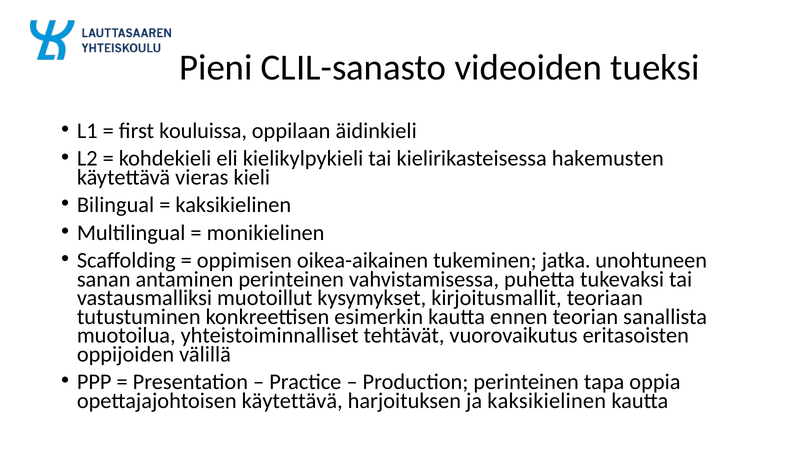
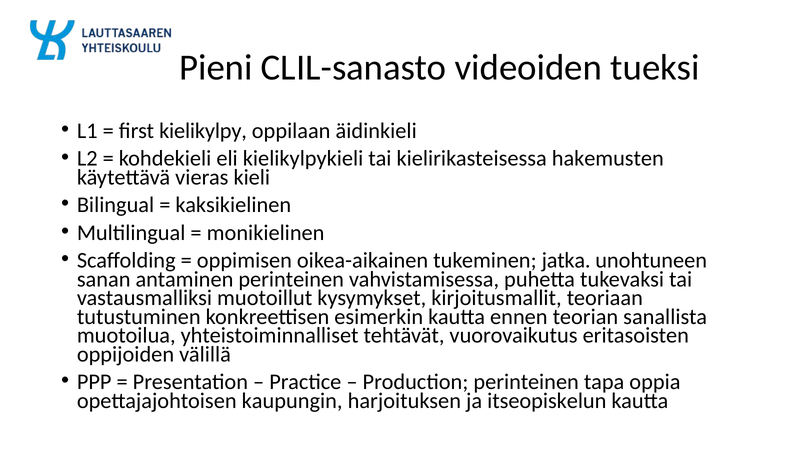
kouluissa: kouluissa -> kielikylpy
opettajajohtoisen käytettävä: käytettävä -> kaupungin
ja kaksikielinen: kaksikielinen -> itseopiskelun
